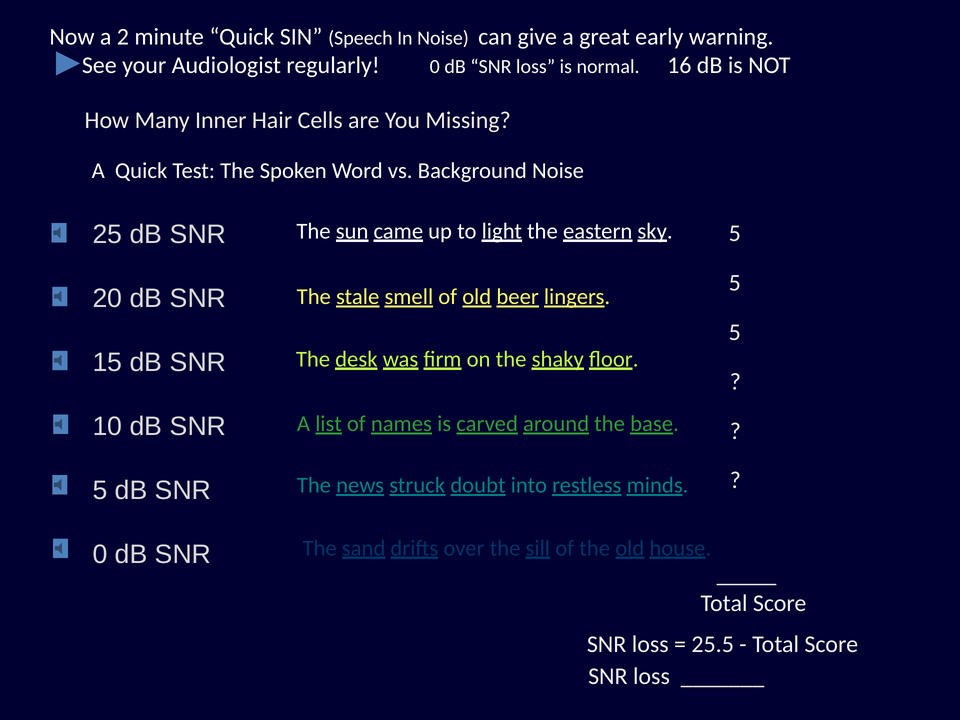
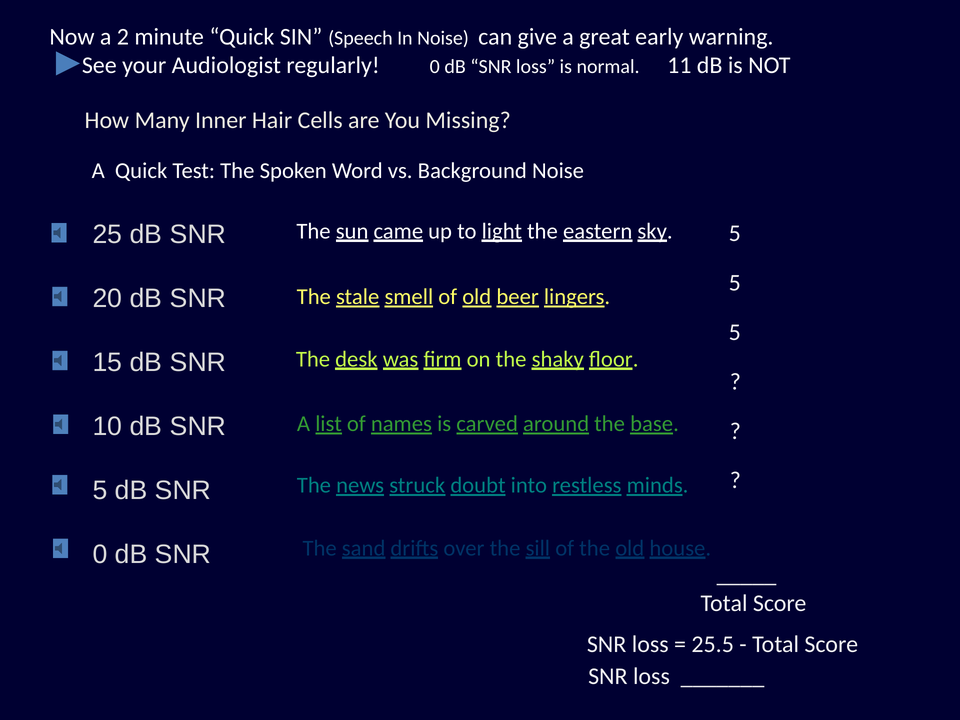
16: 16 -> 11
